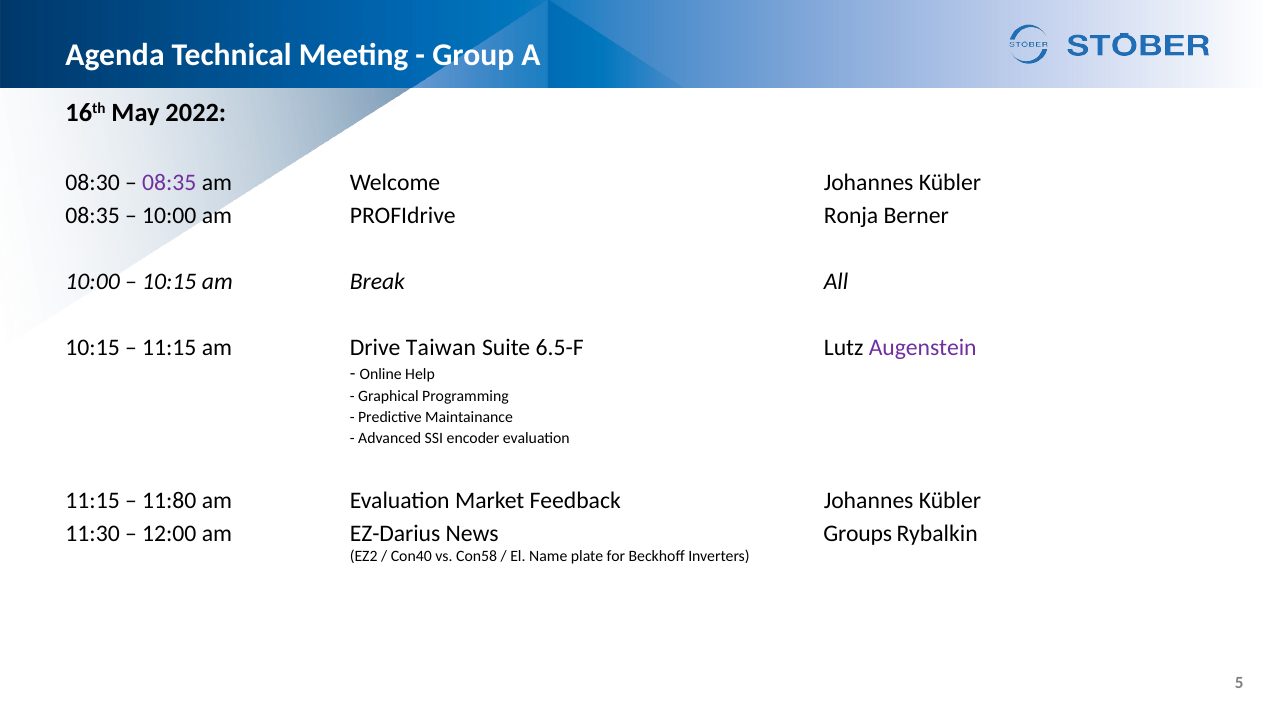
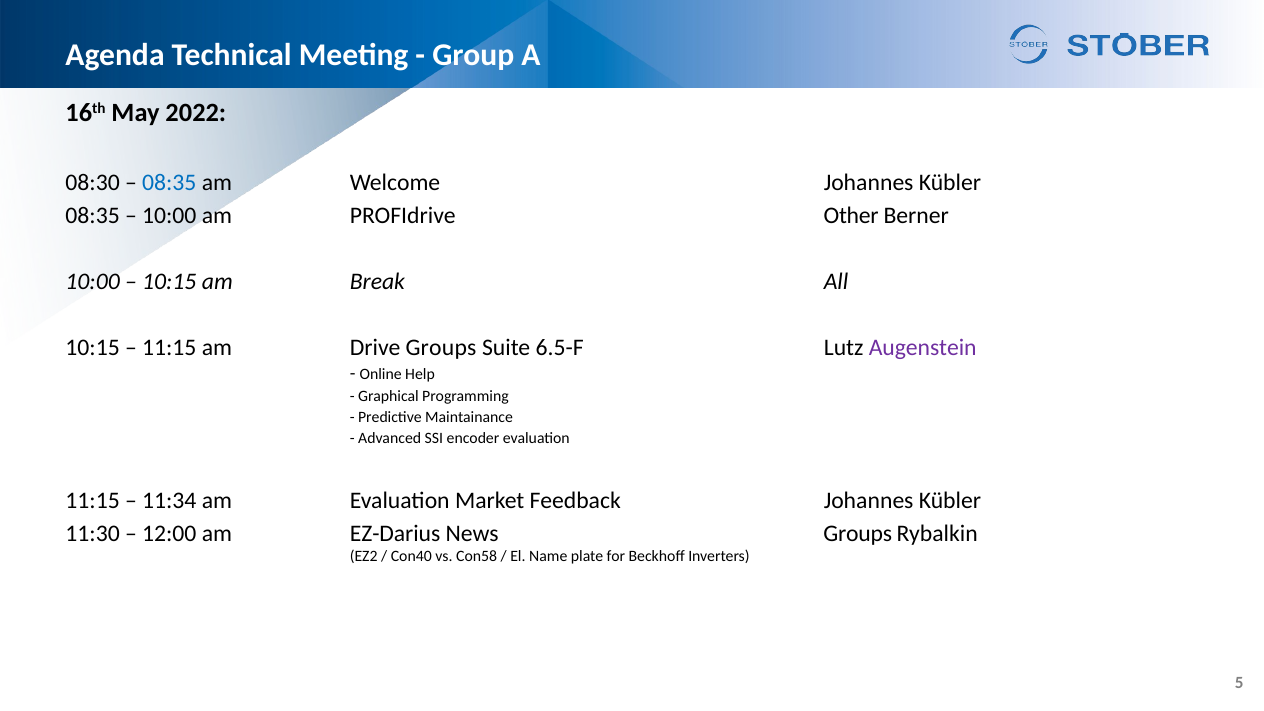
08:35 at (169, 182) colour: purple -> blue
Ronja: Ronja -> Other
Drive Taiwan: Taiwan -> Groups
11:80: 11:80 -> 11:34
